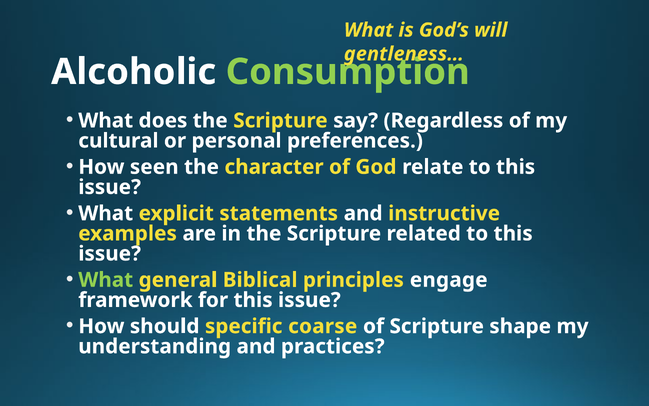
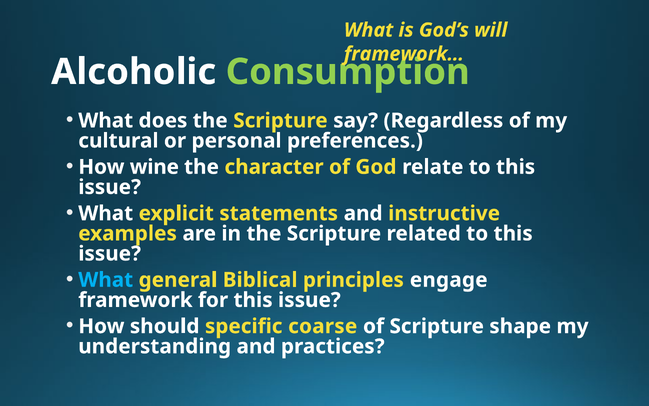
gentleness…: gentleness… -> framework…
seen: seen -> wine
What at (106, 280) colour: light green -> light blue
